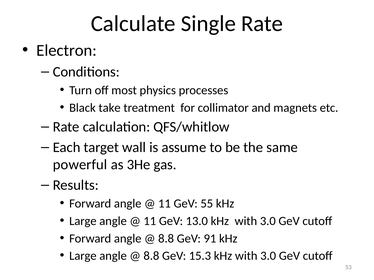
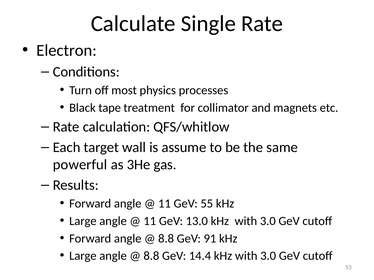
take: take -> tape
15.3: 15.3 -> 14.4
